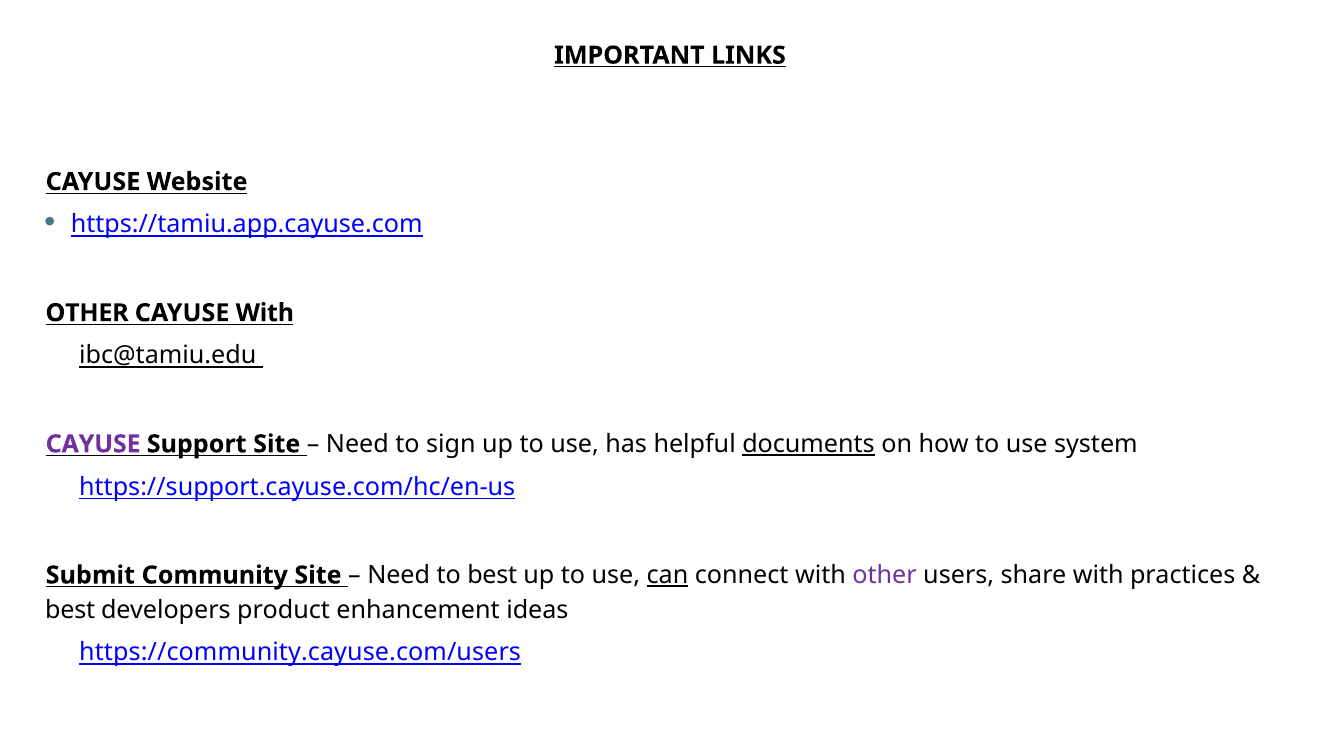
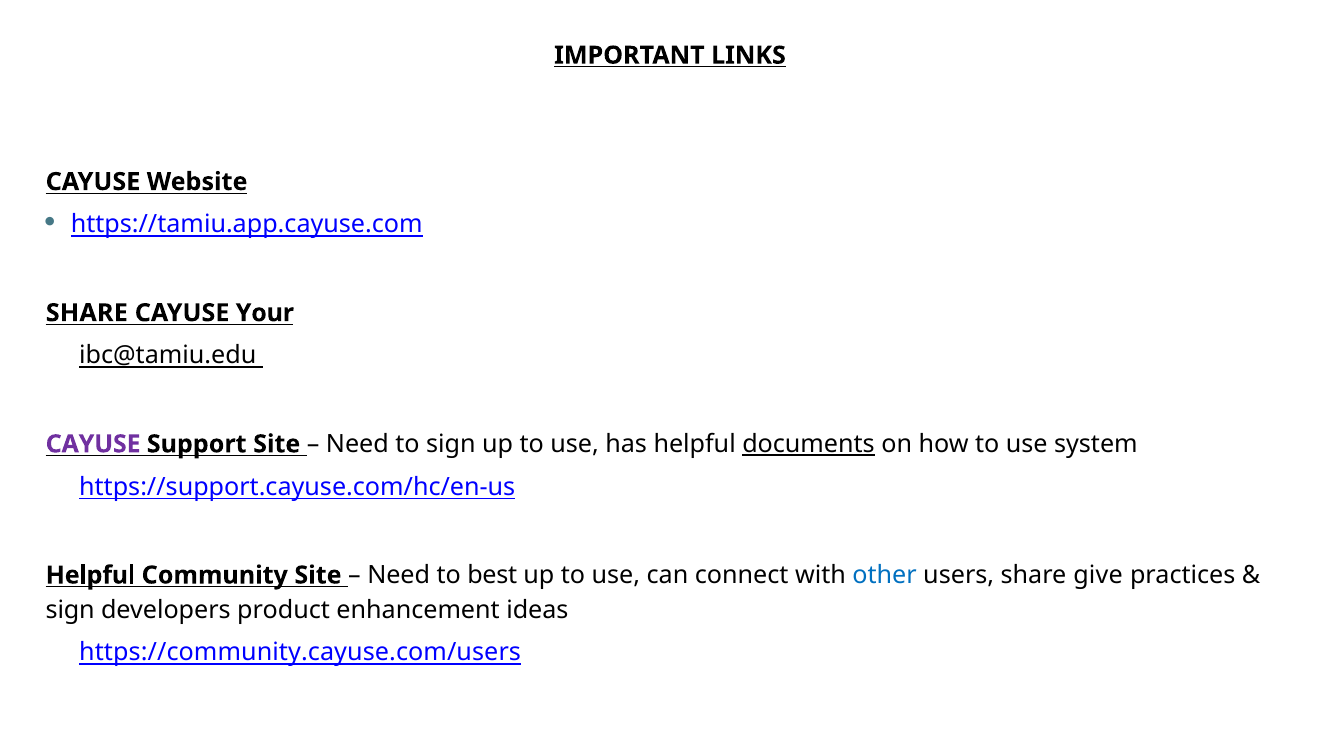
OTHER at (87, 313): OTHER -> SHARE
CAYUSE With: With -> Your
Submit at (90, 575): Submit -> Helpful
can underline: present -> none
other at (885, 575) colour: purple -> blue
share with: with -> give
best at (70, 610): best -> sign
